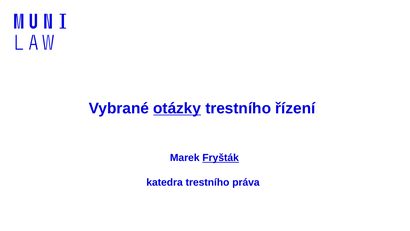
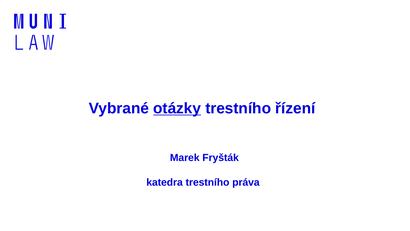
Fryšták underline: present -> none
